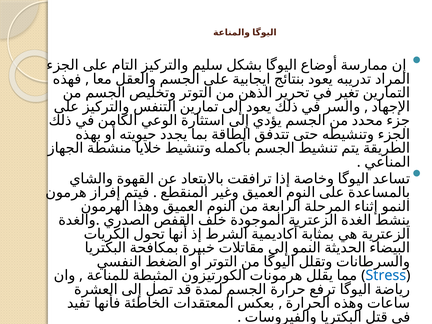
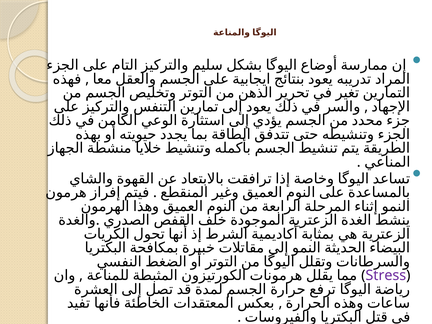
Stress colour: blue -> purple
